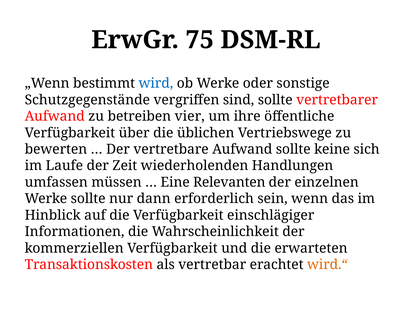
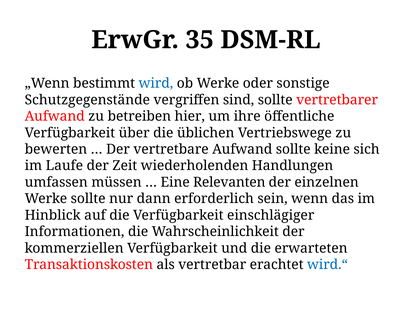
75: 75 -> 35
vier: vier -> hier
wird.“ colour: orange -> blue
